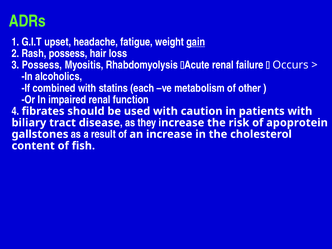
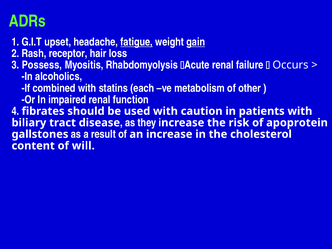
fatigue underline: none -> present
Rash possess: possess -> receptor
fish: fish -> will
